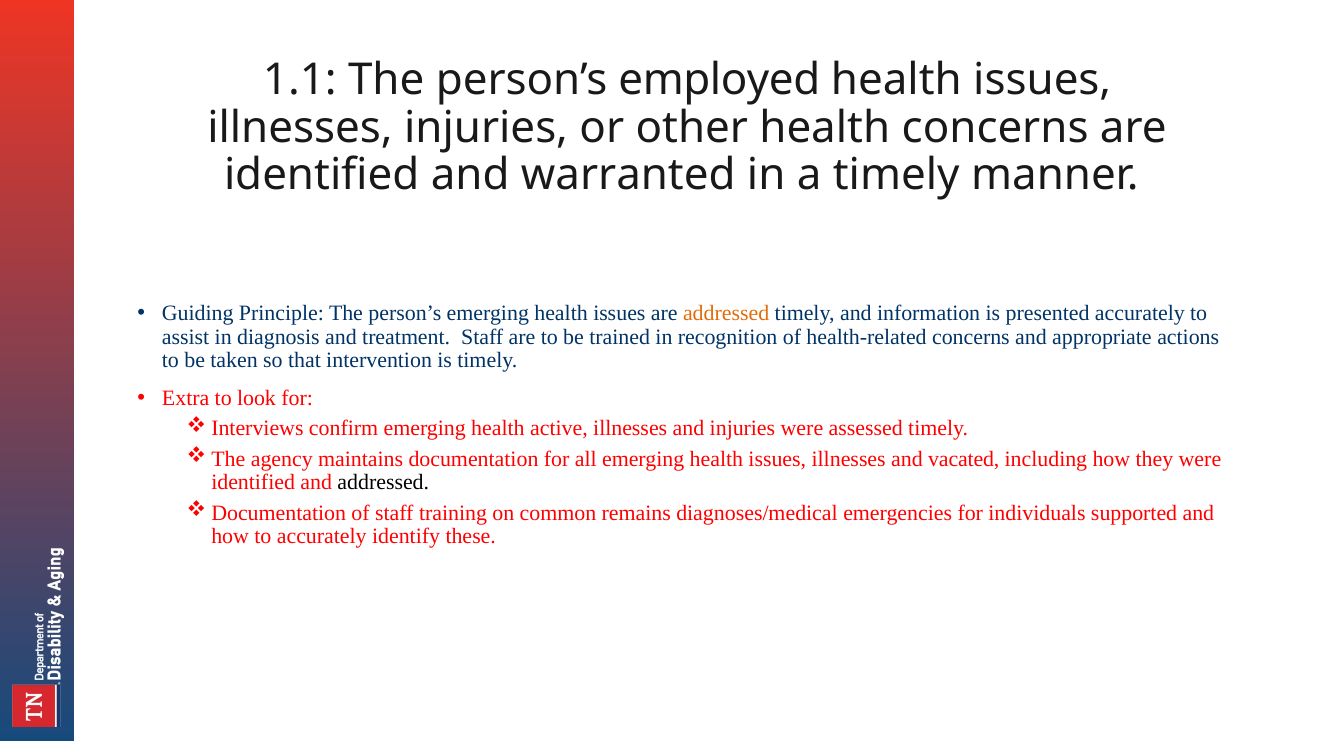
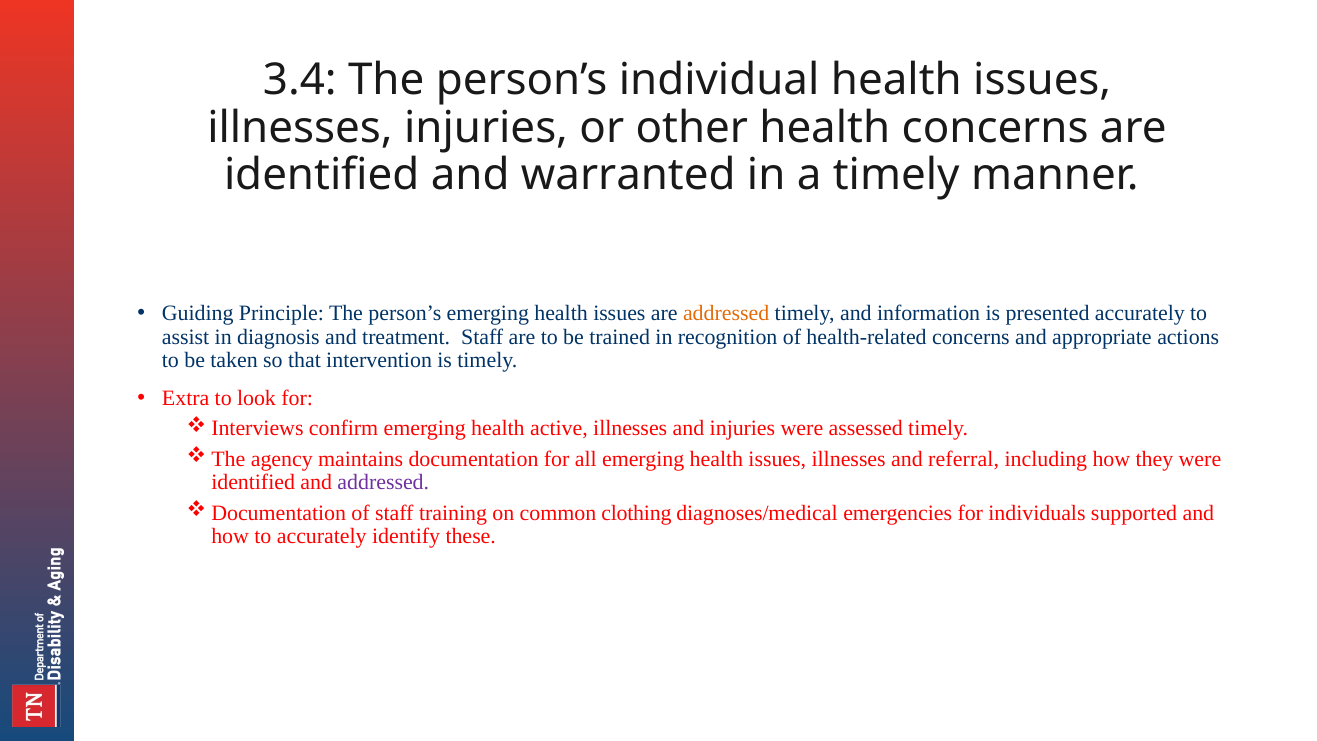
1.1: 1.1 -> 3.4
employed: employed -> individual
vacated: vacated -> referral
addressed at (383, 482) colour: black -> purple
remains: remains -> clothing
